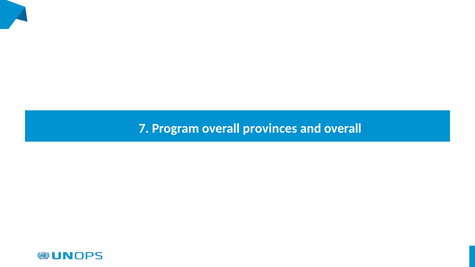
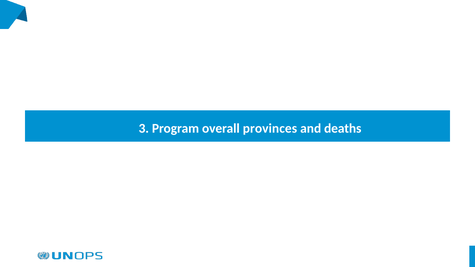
7: 7 -> 3
and overall: overall -> deaths
